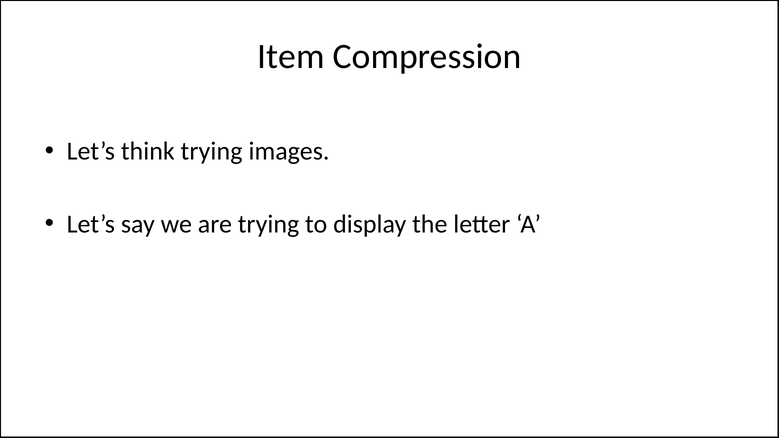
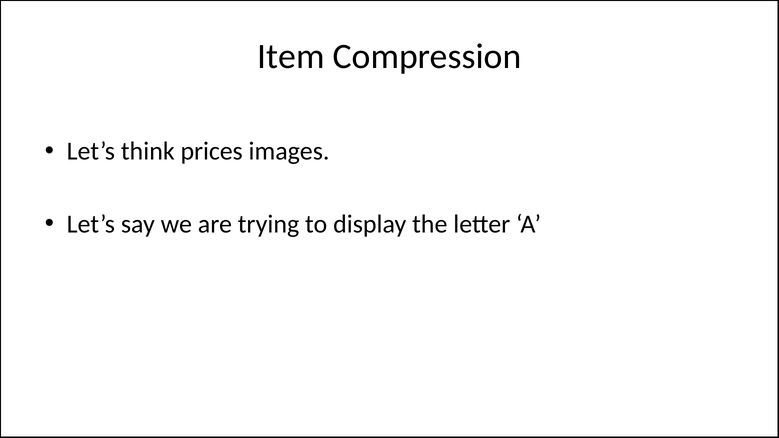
think trying: trying -> prices
